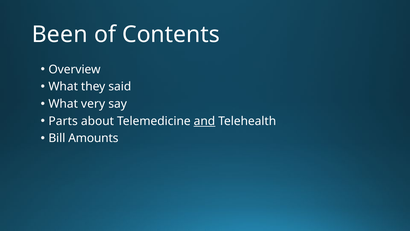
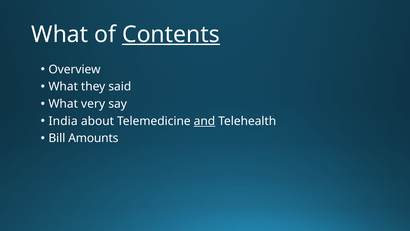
Been at (60, 34): Been -> What
Contents underline: none -> present
Parts: Parts -> India
